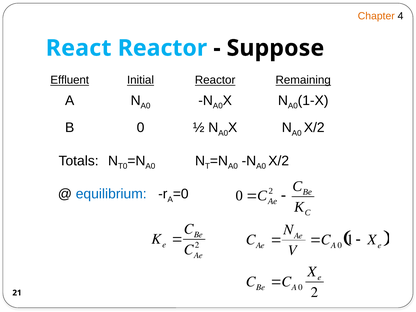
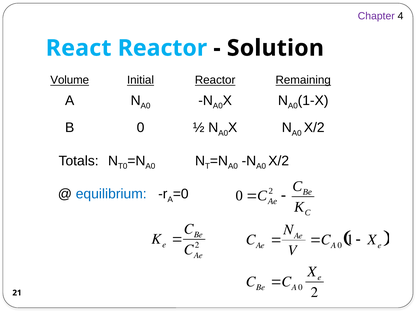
Chapter colour: orange -> purple
Suppose: Suppose -> Solution
Effluent: Effluent -> Volume
